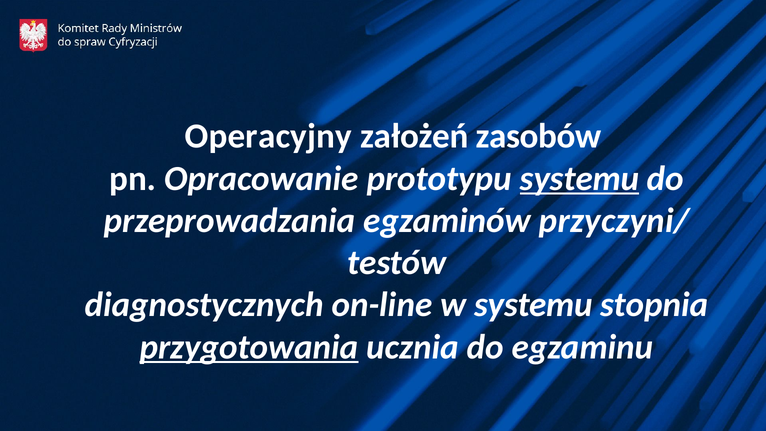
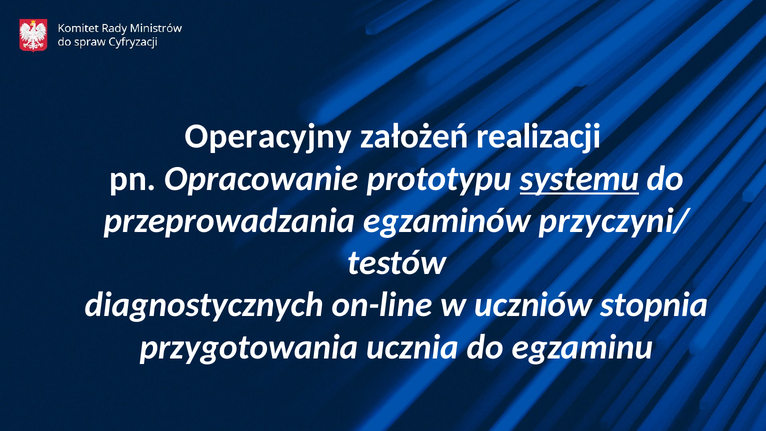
zasobów: zasobów -> realizacji
w systemu: systemu -> uczniów
przygotowania underline: present -> none
